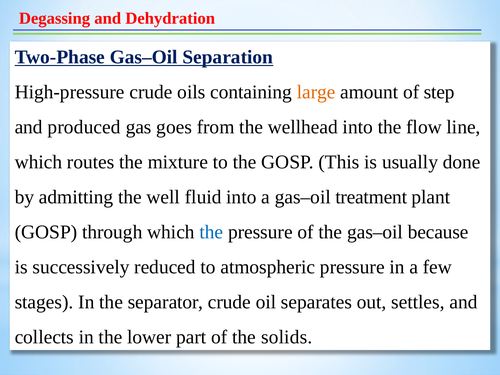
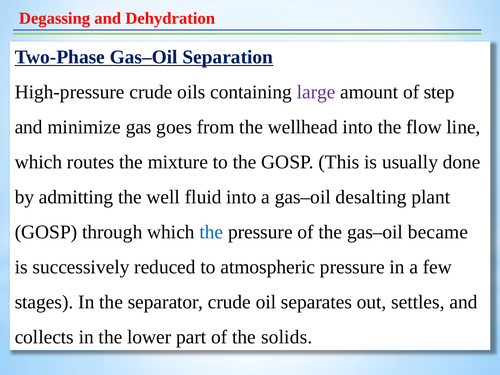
large colour: orange -> purple
produced: produced -> minimize
treatment: treatment -> desalting
because: because -> became
